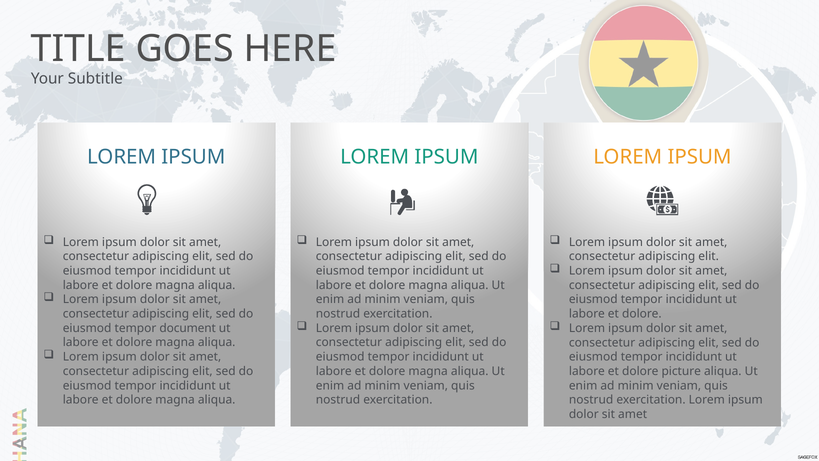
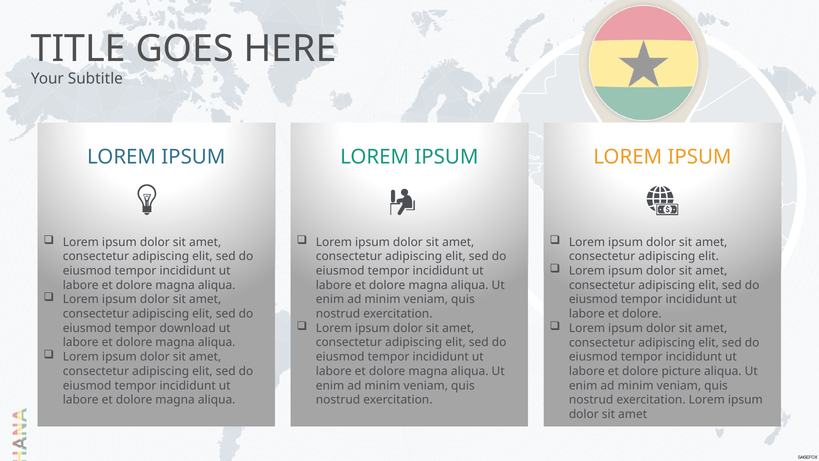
document: document -> download
